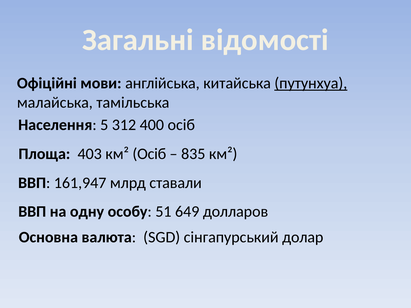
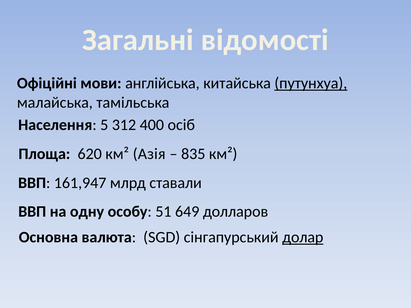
403: 403 -> 620
км² Осіб: Осіб -> Азія
долар underline: none -> present
